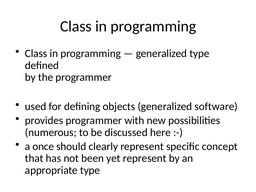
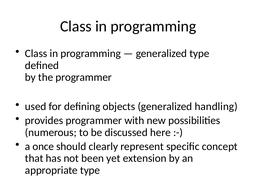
software: software -> handling
yet represent: represent -> extension
